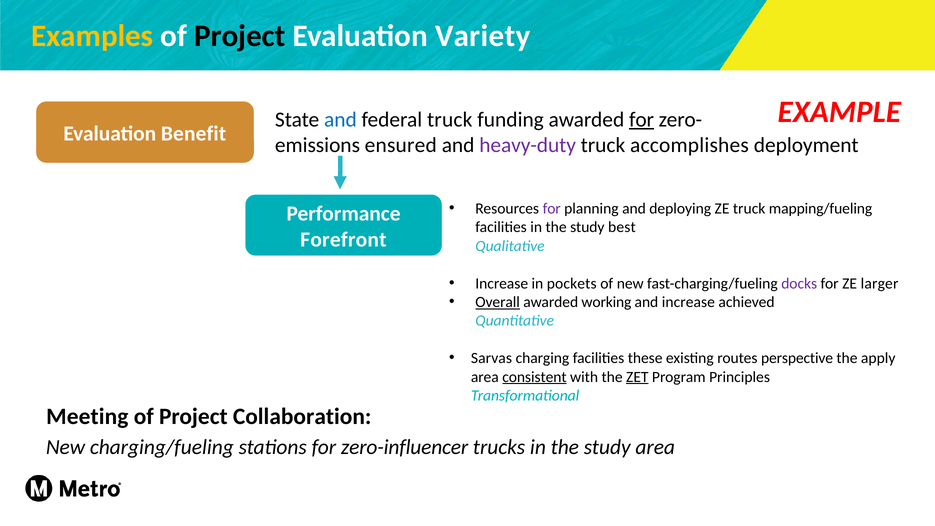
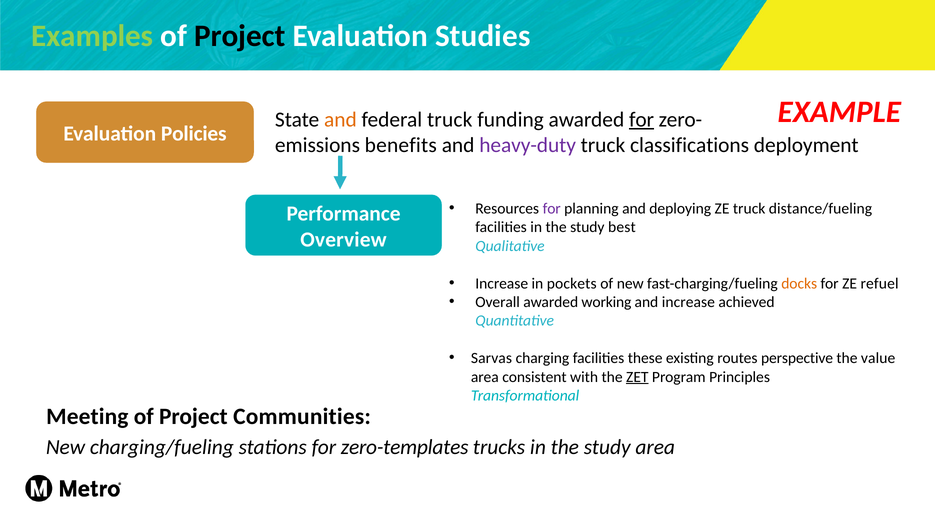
Examples colour: yellow -> light green
Variety: Variety -> Studies
and at (340, 120) colour: blue -> orange
Benefit: Benefit -> Policies
ensured: ensured -> benefits
accomplishes: accomplishes -> classifications
mapping/fueling: mapping/fueling -> distance/fueling
Forefront: Forefront -> Overview
docks colour: purple -> orange
larger: larger -> refuel
Overall underline: present -> none
apply: apply -> value
consistent underline: present -> none
Collaboration: Collaboration -> Communities
zero-influencer: zero-influencer -> zero-templates
